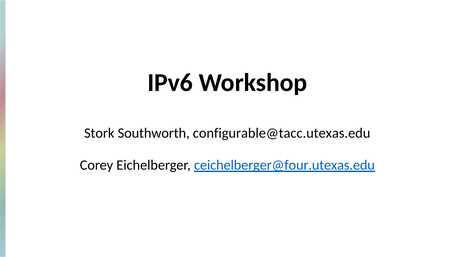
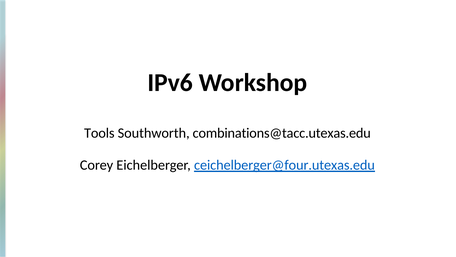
Stork: Stork -> Tools
configurable@tacc.utexas.edu: configurable@tacc.utexas.edu -> combinations@tacc.utexas.edu
